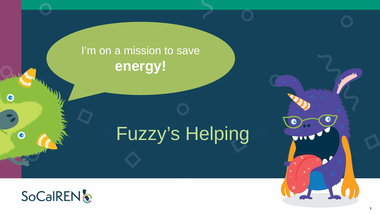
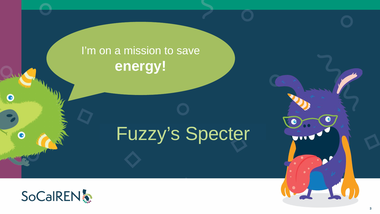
Helping: Helping -> Specter
